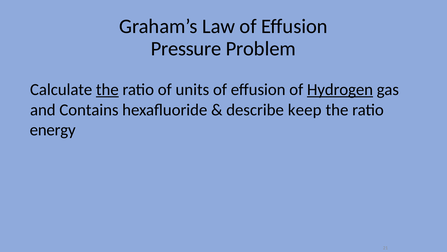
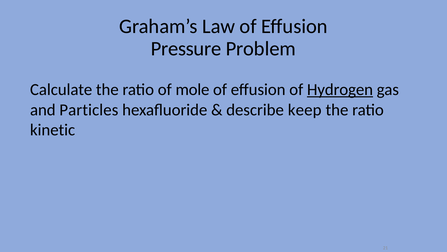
the at (107, 89) underline: present -> none
units: units -> mole
Contains: Contains -> Particles
energy: energy -> kinetic
